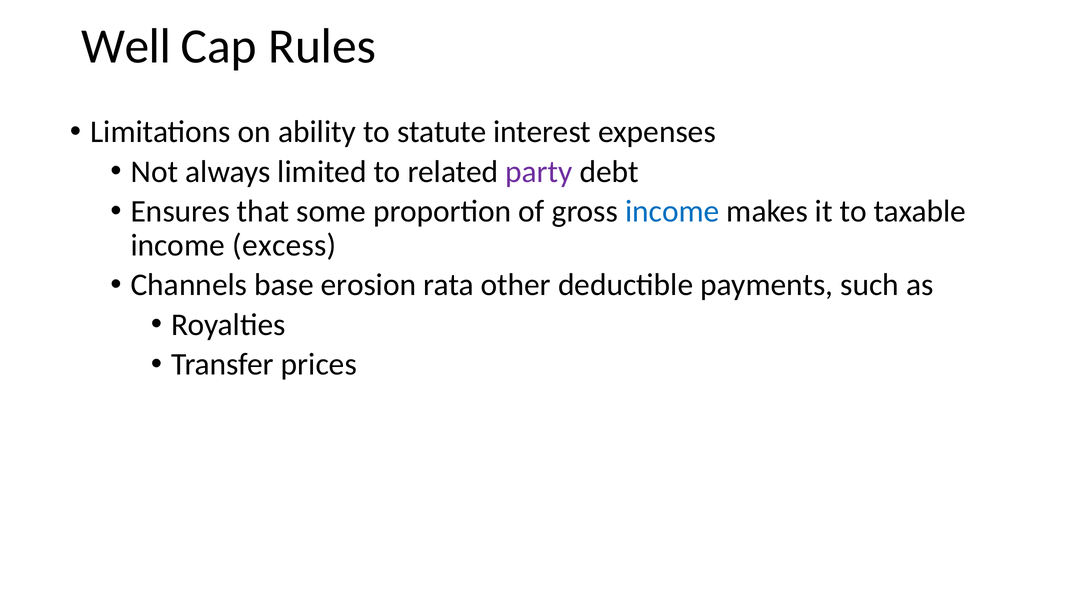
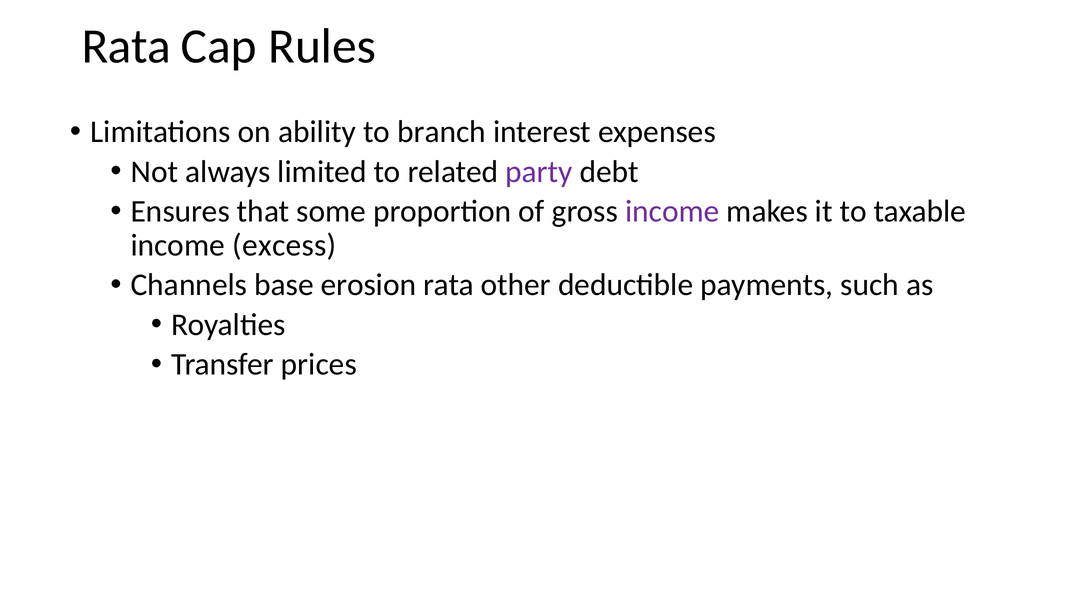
Well at (126, 46): Well -> Rata
statute: statute -> branch
income at (672, 211) colour: blue -> purple
